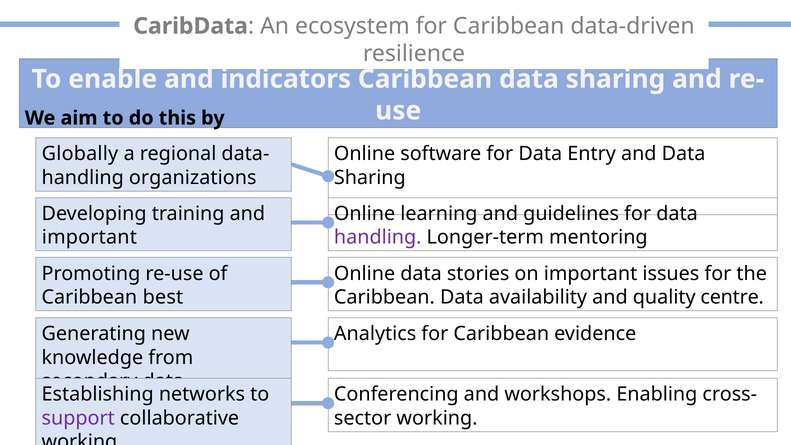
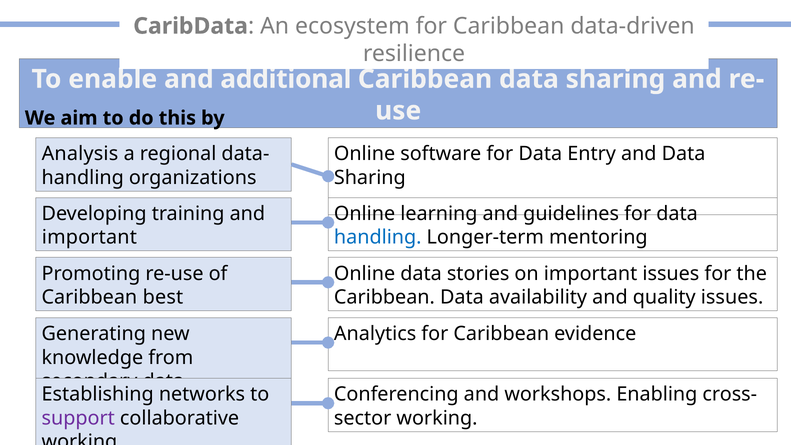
indicators: indicators -> additional
Globally: Globally -> Analysis
handling at (378, 237) colour: purple -> blue
quality centre: centre -> issues
